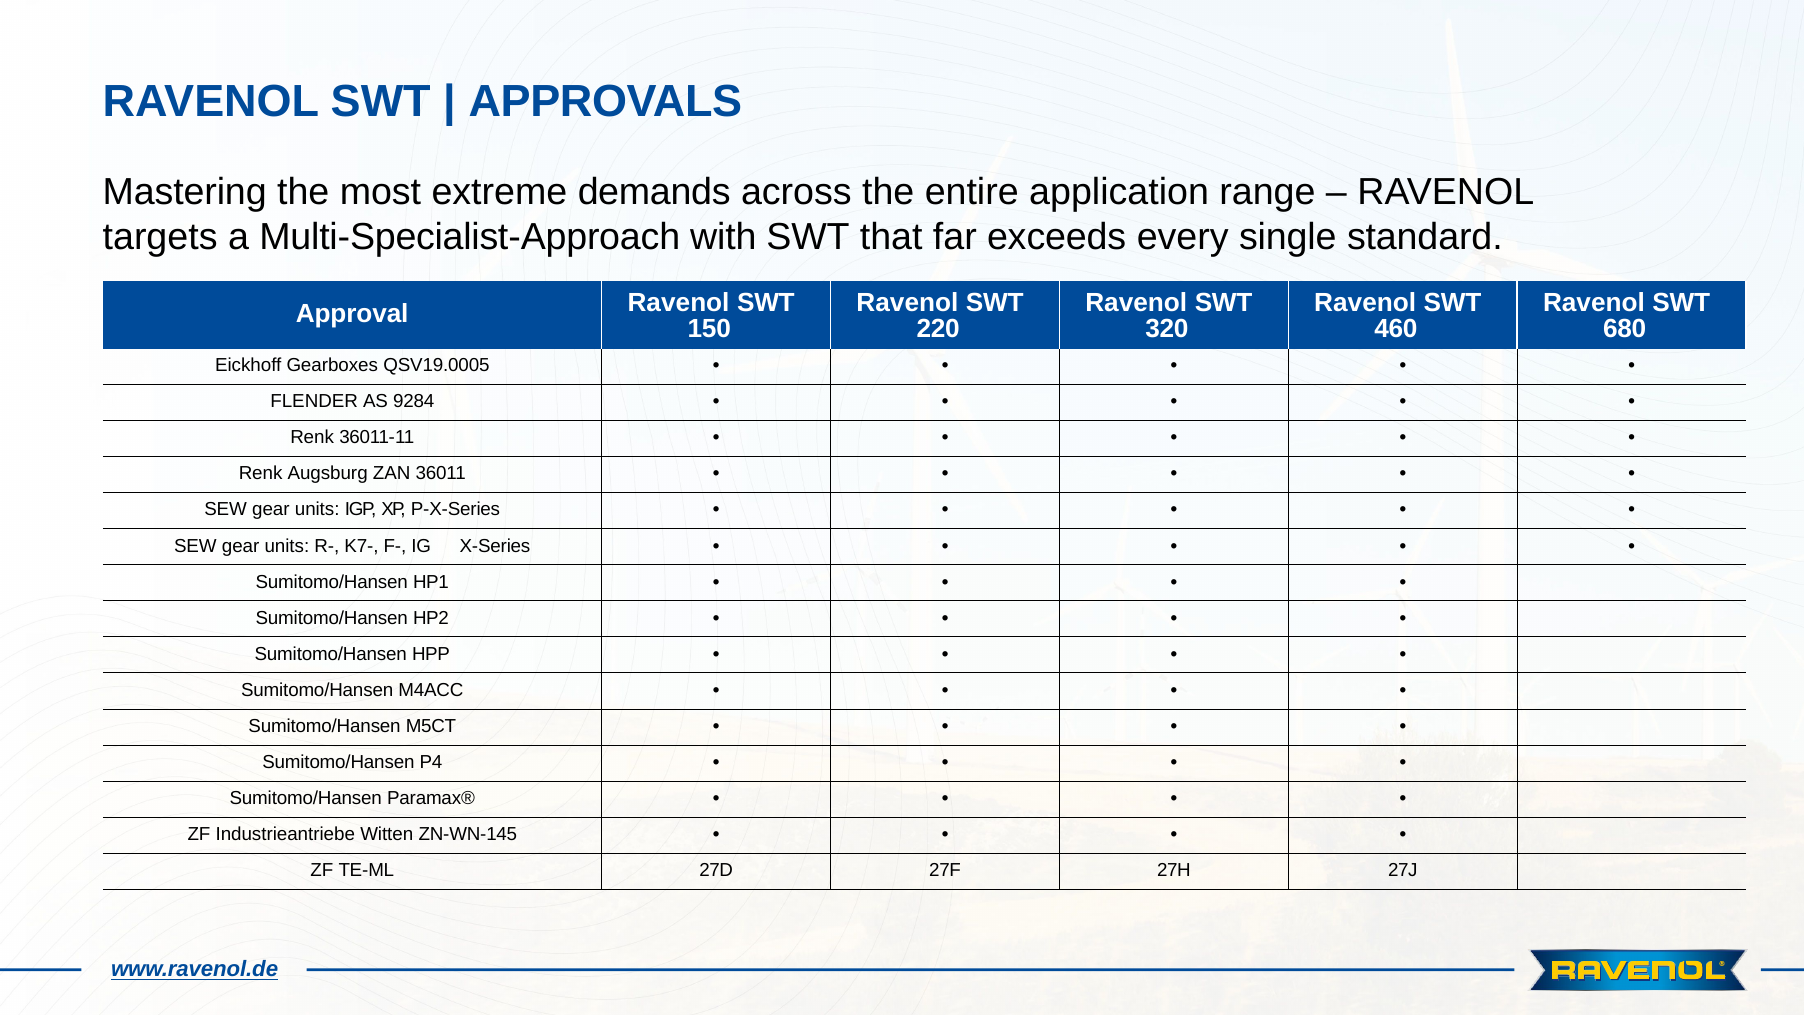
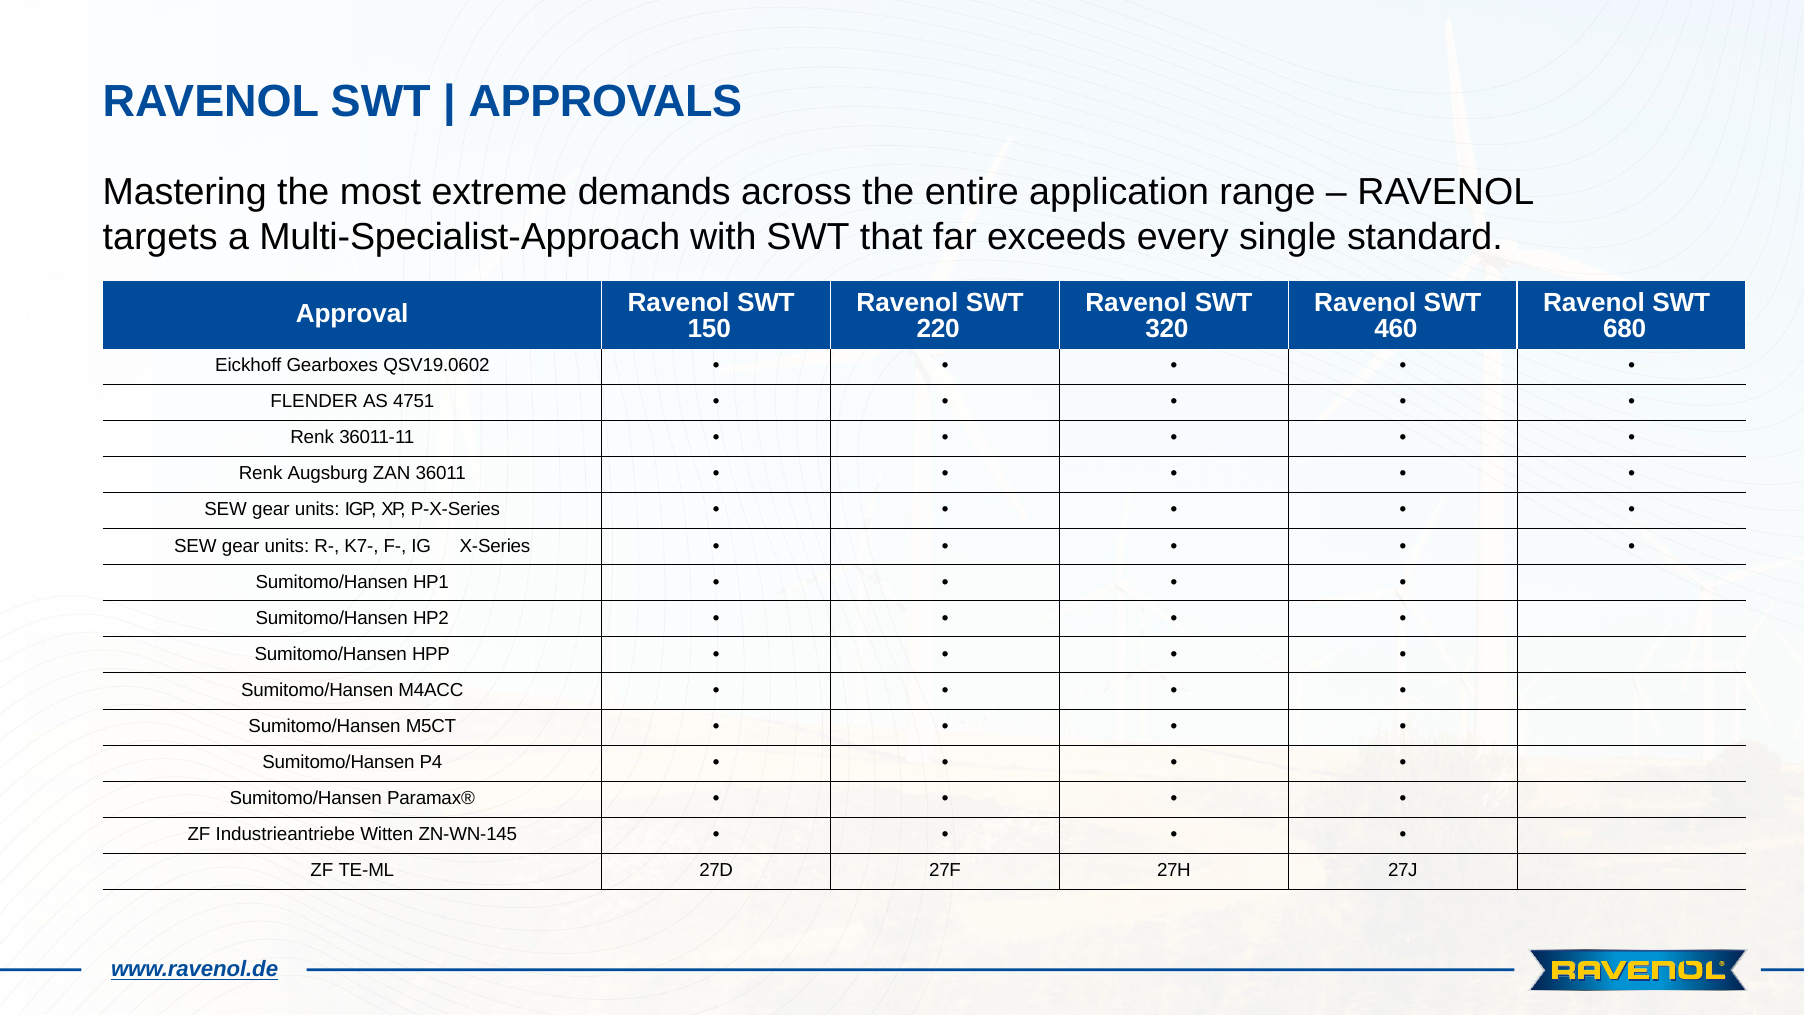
QSV19.0005: QSV19.0005 -> QSV19.0602
9284: 9284 -> 4751
